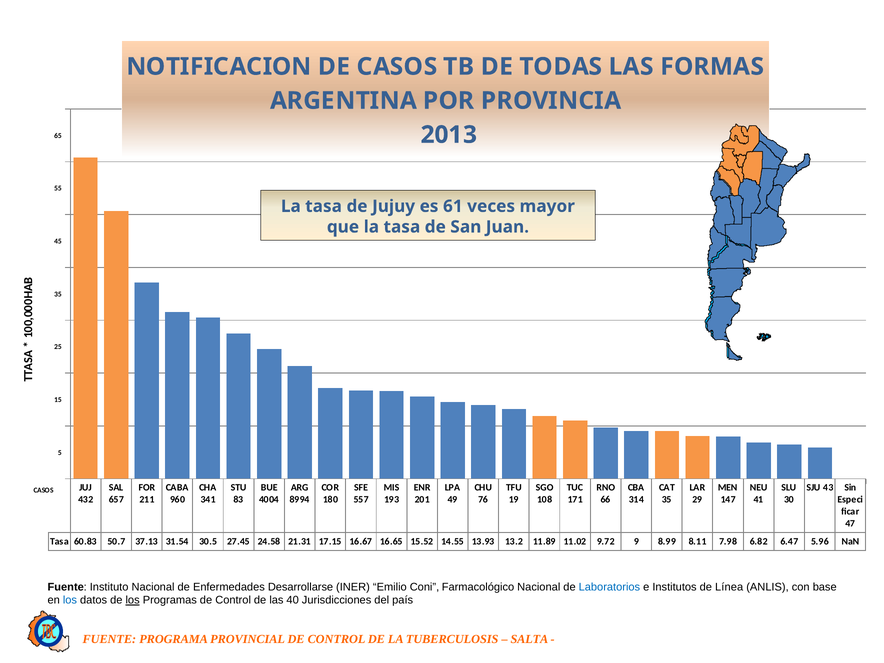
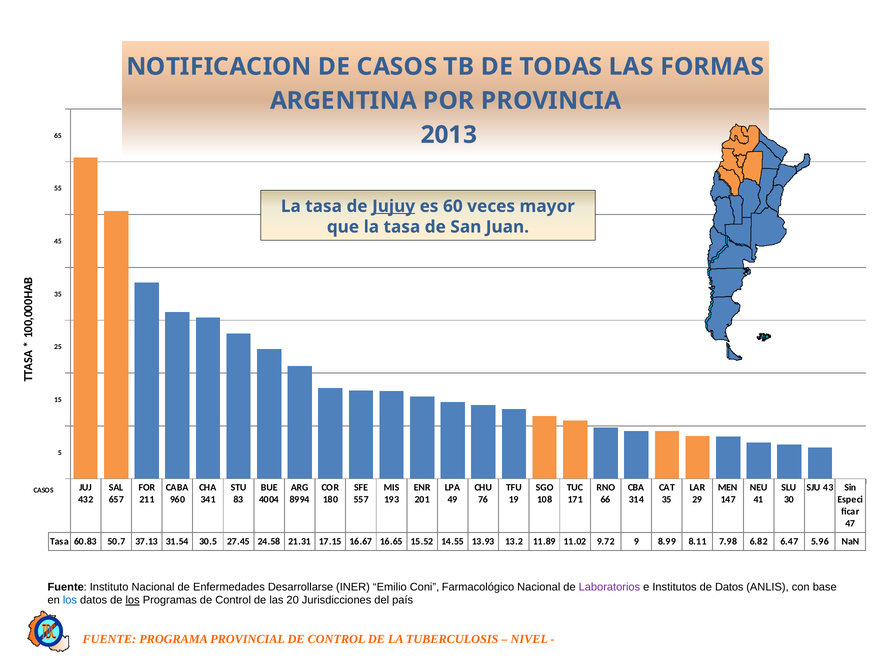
Jujuy underline: none -> present
61: 61 -> 60
Laboratorios colour: blue -> purple
de Línea: Línea -> Datos
40: 40 -> 20
SALTA: SALTA -> NIVEL
